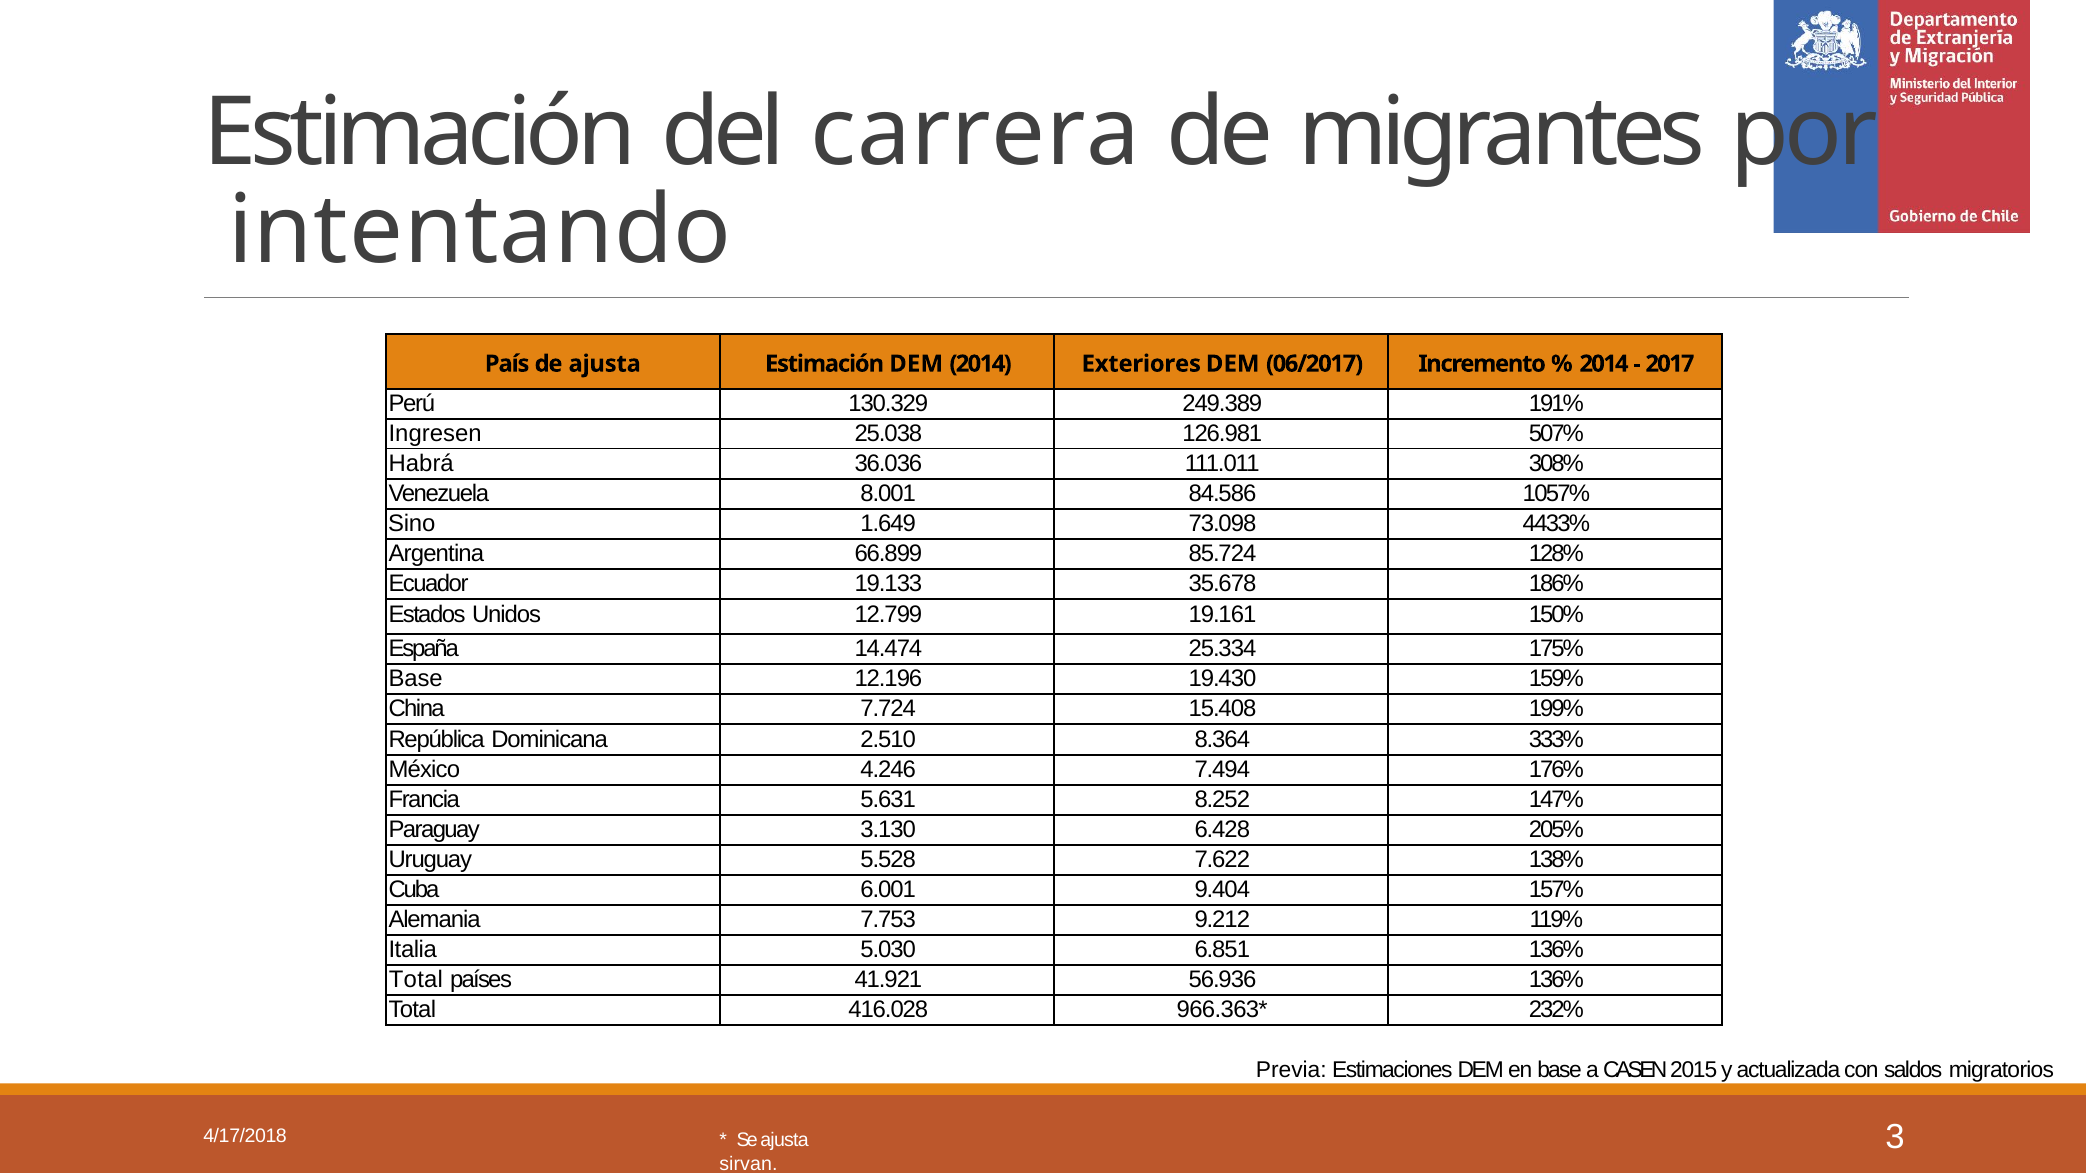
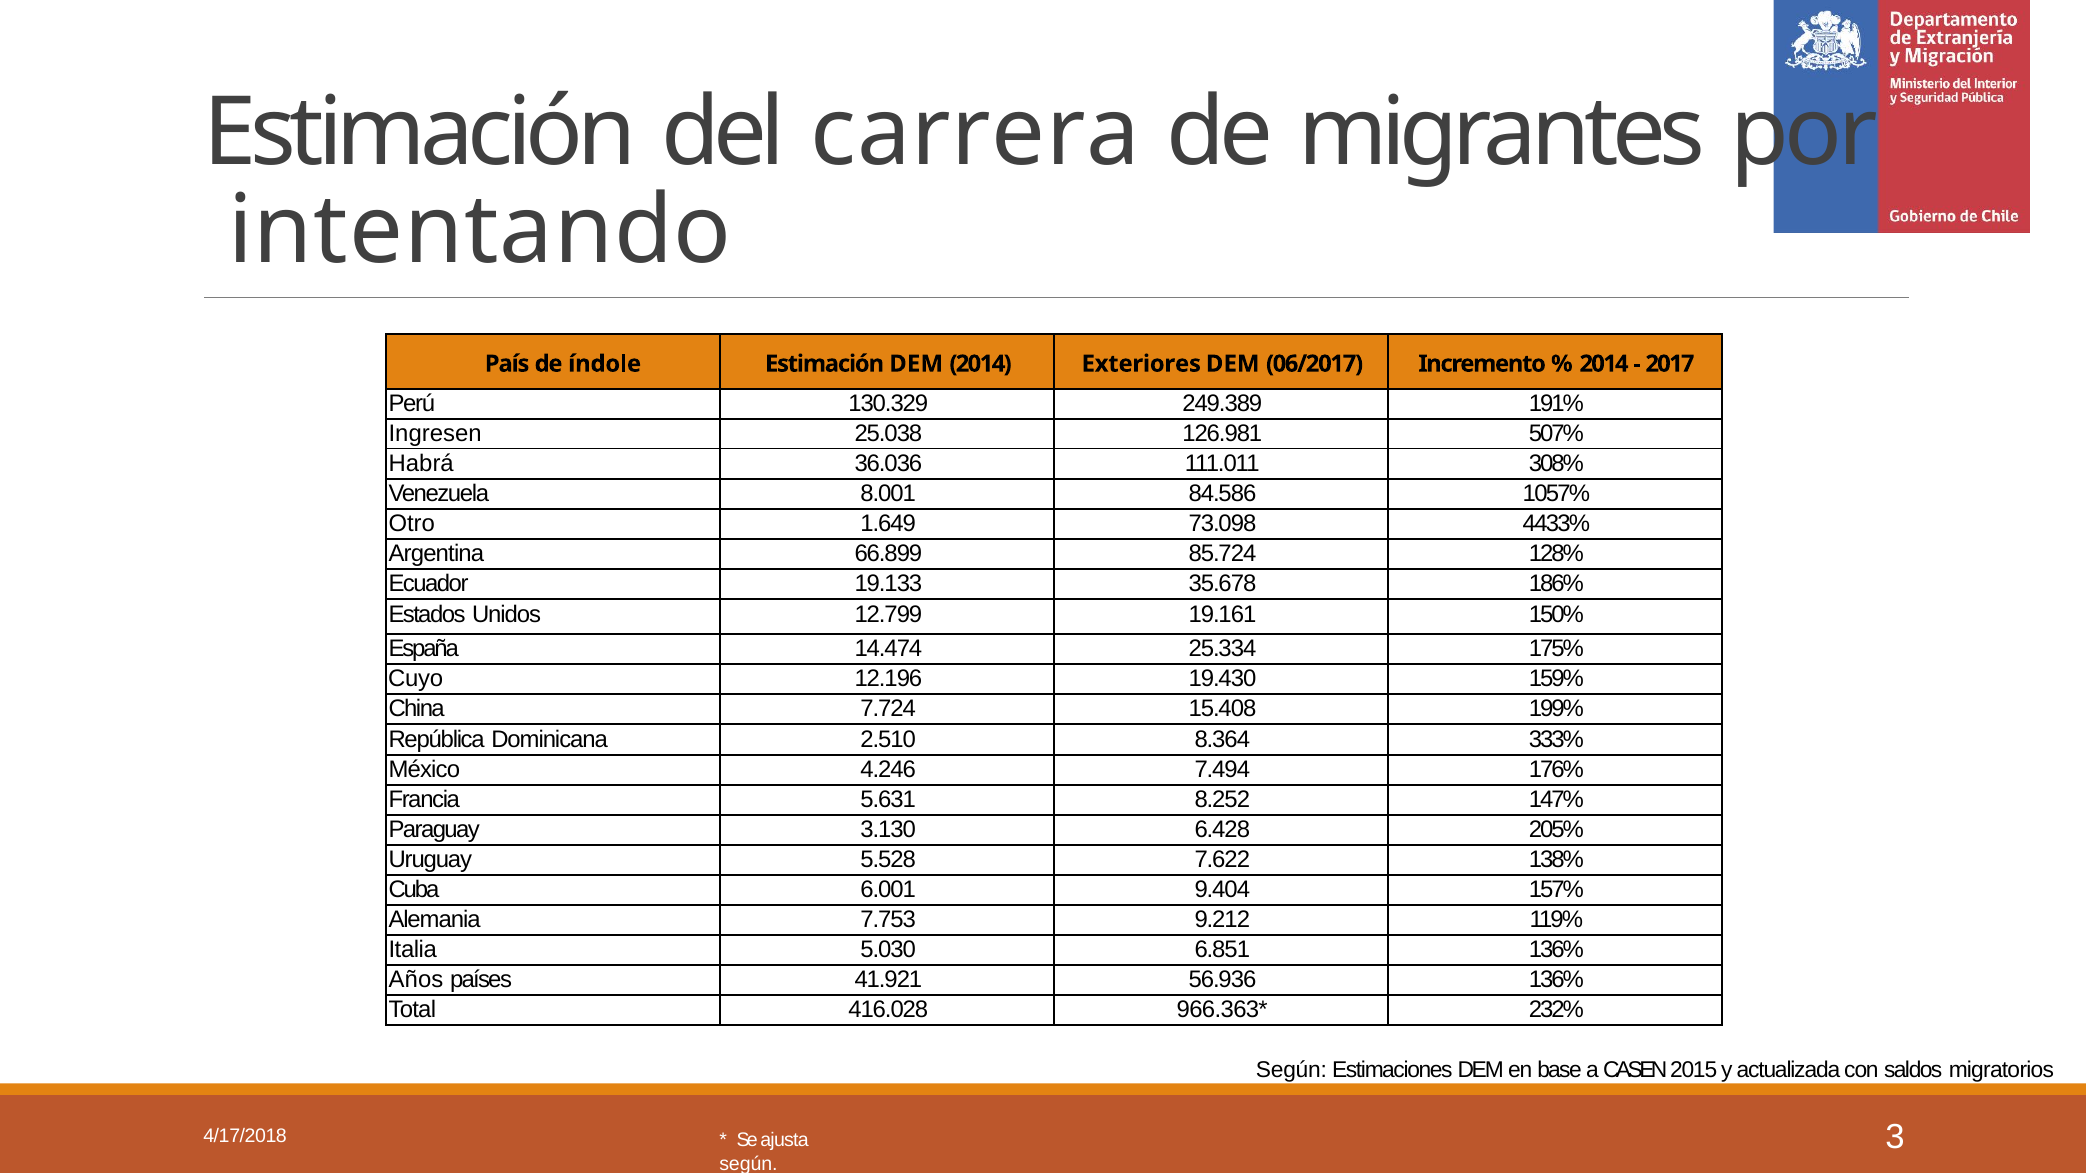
de ajusta: ajusta -> índole
Sino: Sino -> Otro
Base at (416, 679): Base -> Cuyo
Total at (416, 980): Total -> Años
Previa at (1291, 1070): Previa -> Según
sirvan at (748, 1164): sirvan -> según
